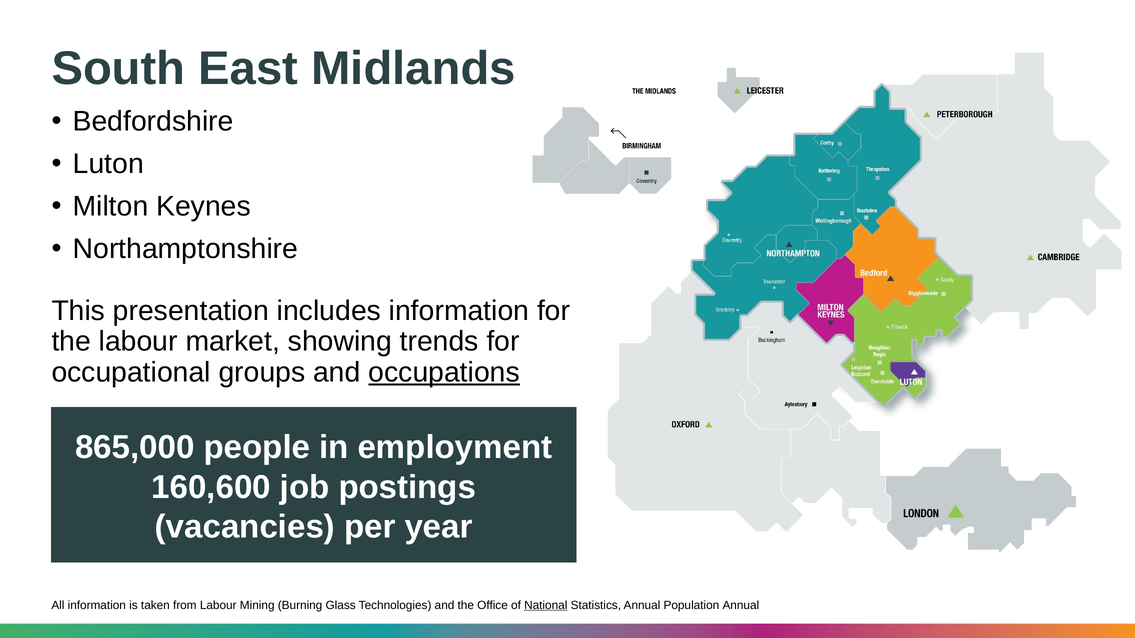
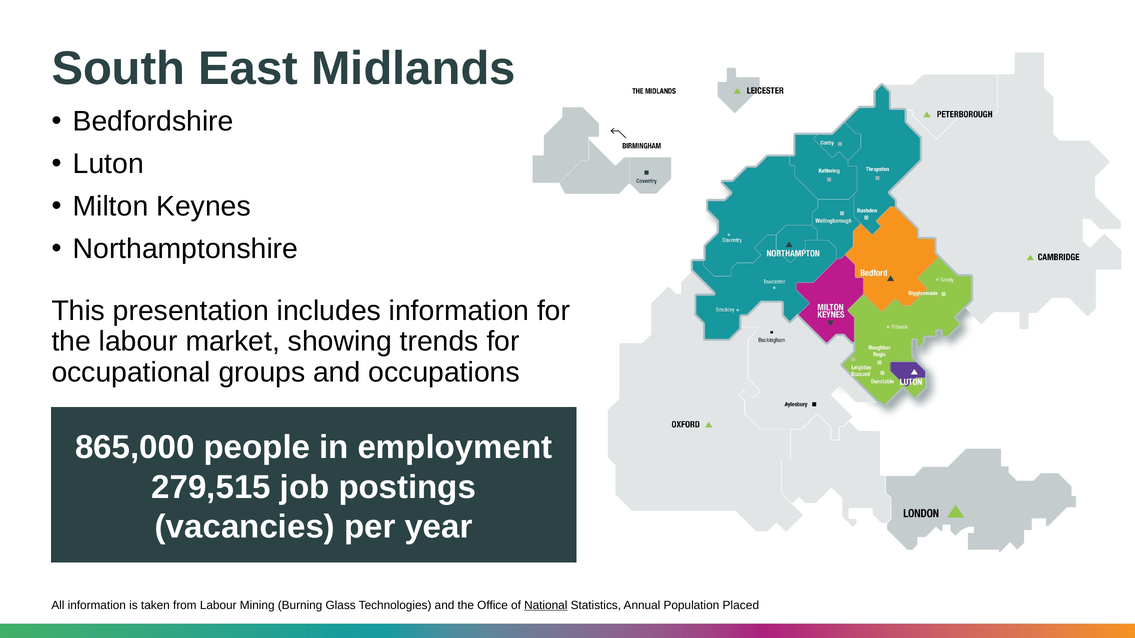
occupations underline: present -> none
160,600: 160,600 -> 279,515
Population Annual: Annual -> Placed
